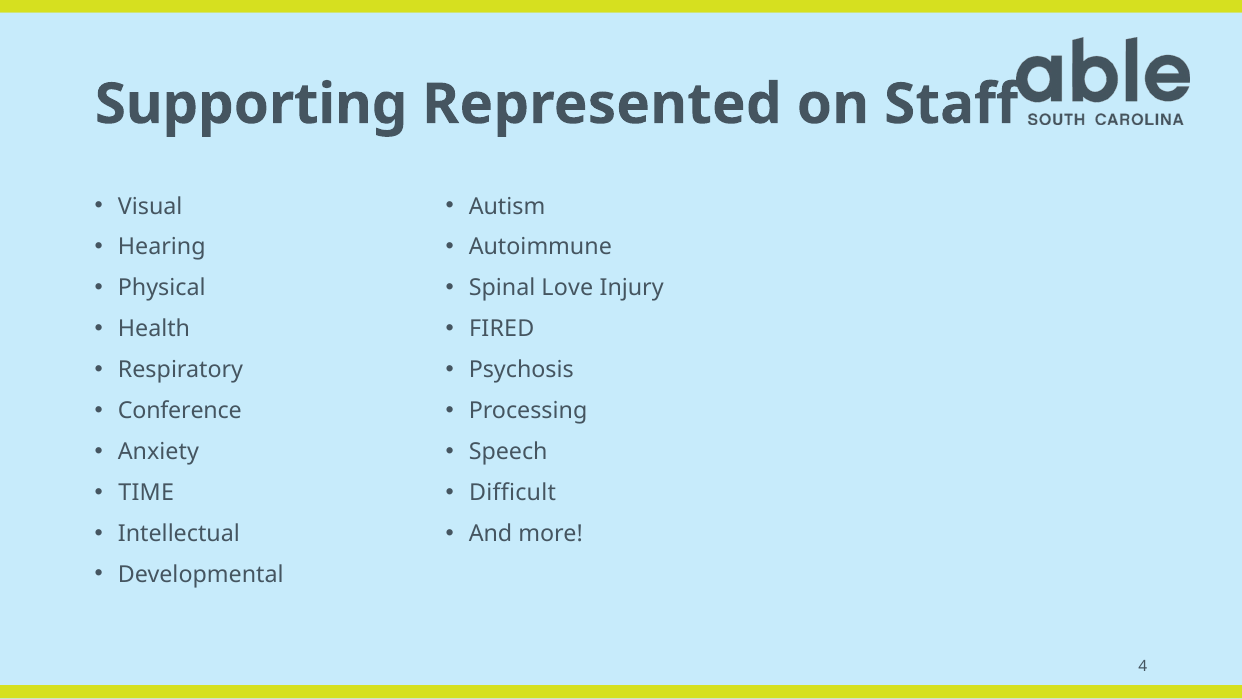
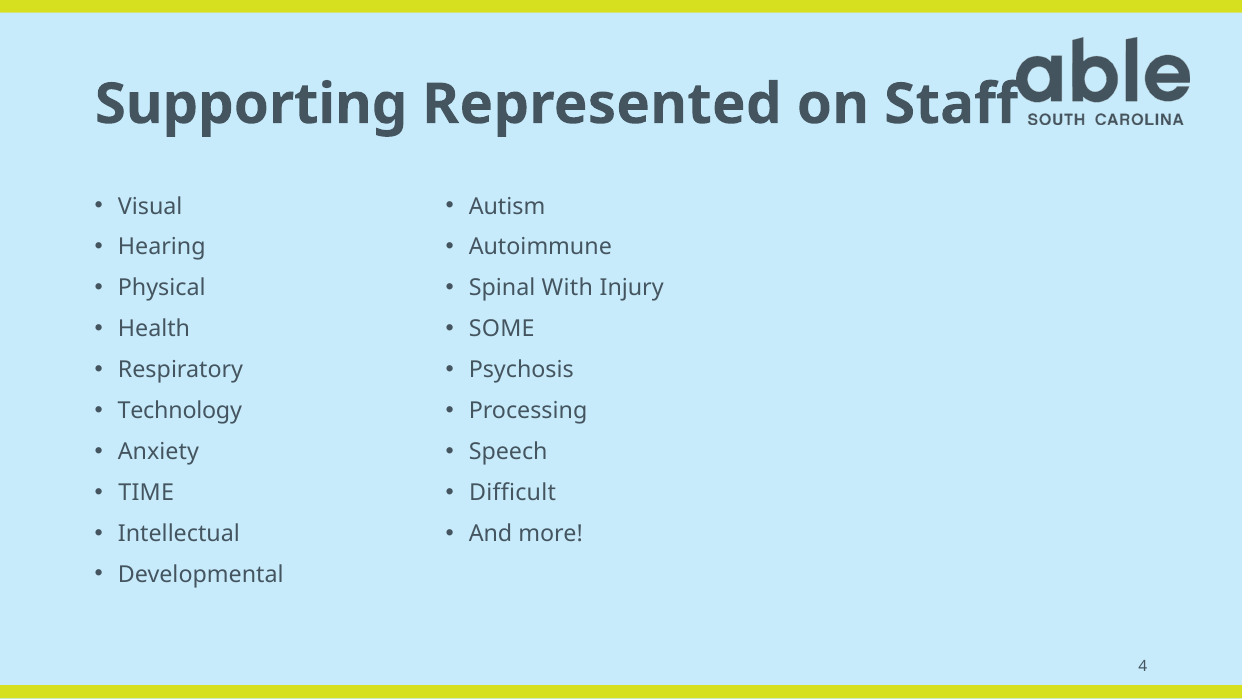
Love: Love -> With
FIRED: FIRED -> SOME
Conference: Conference -> Technology
